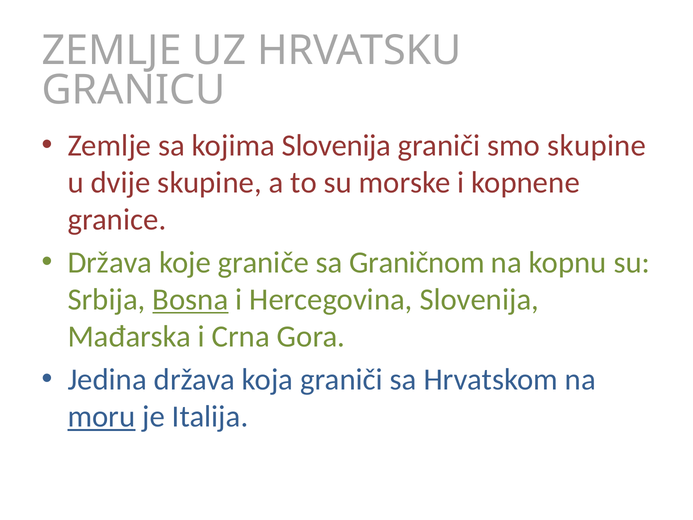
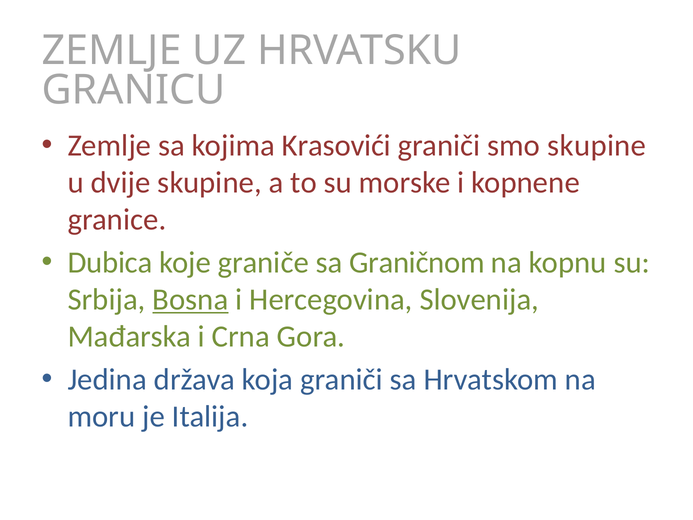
kojima Slovenija: Slovenija -> Krasovići
Država at (110, 262): Država -> Dubica
moru underline: present -> none
